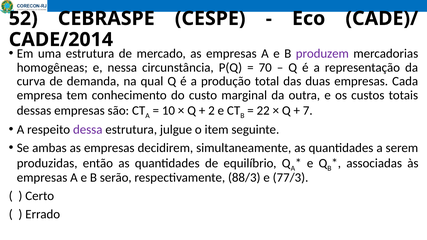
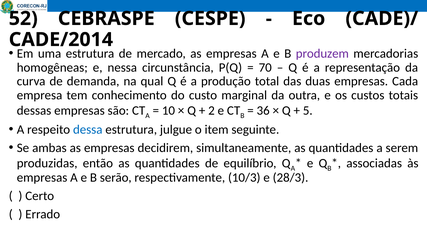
22: 22 -> 36
7: 7 -> 5
dessa colour: purple -> blue
88/3: 88/3 -> 10/3
77/3: 77/3 -> 28/3
